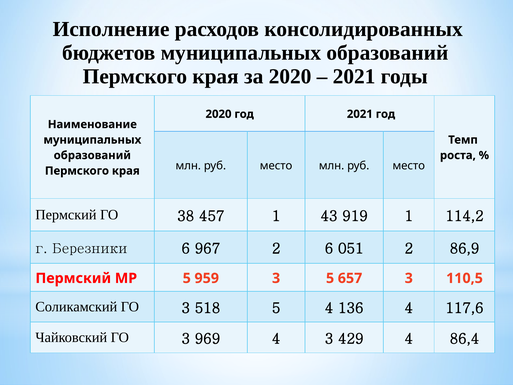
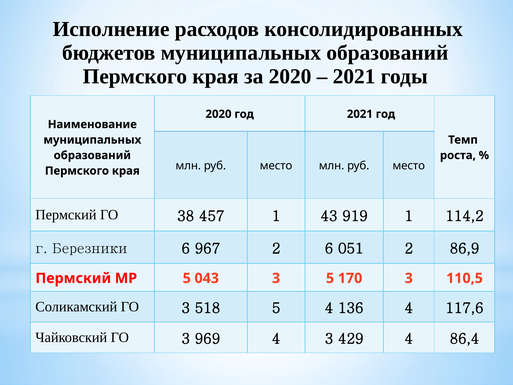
959: 959 -> 043
657: 657 -> 170
